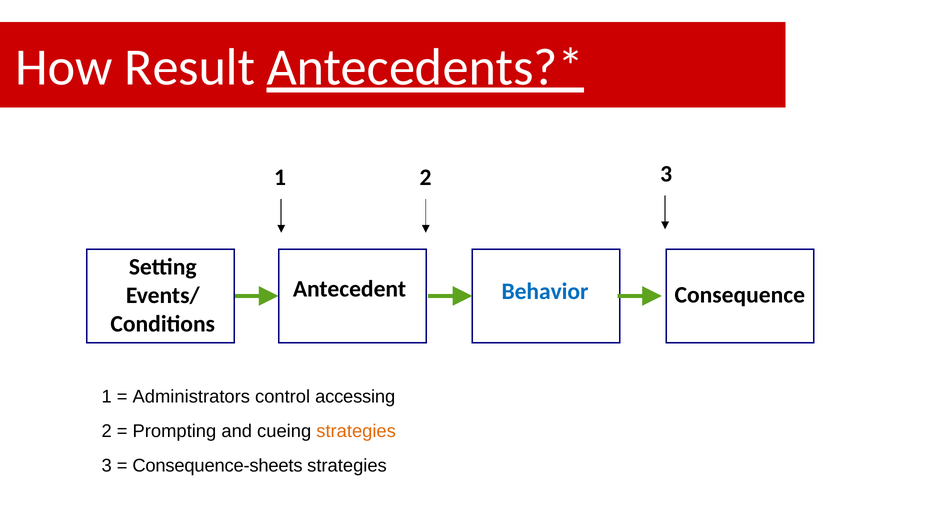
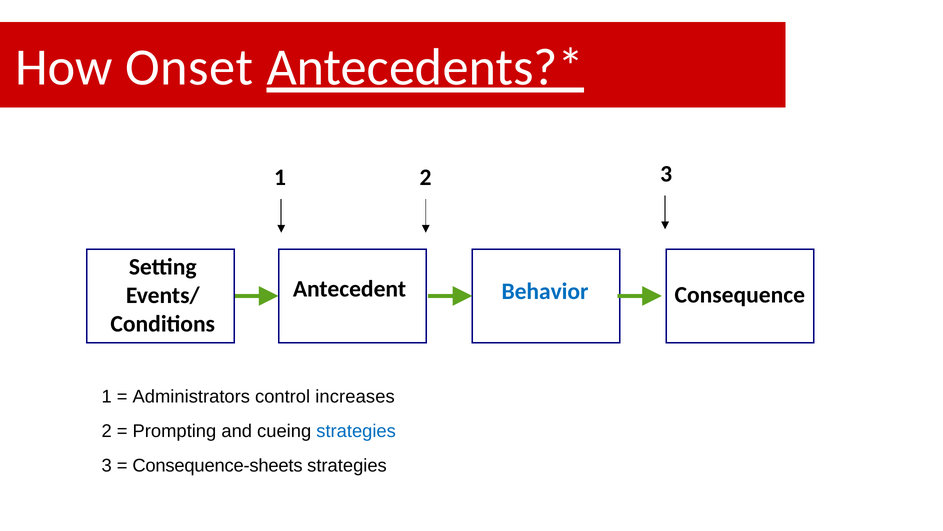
Result: Result -> Onset
accessing: accessing -> increases
strategies at (356, 431) colour: orange -> blue
